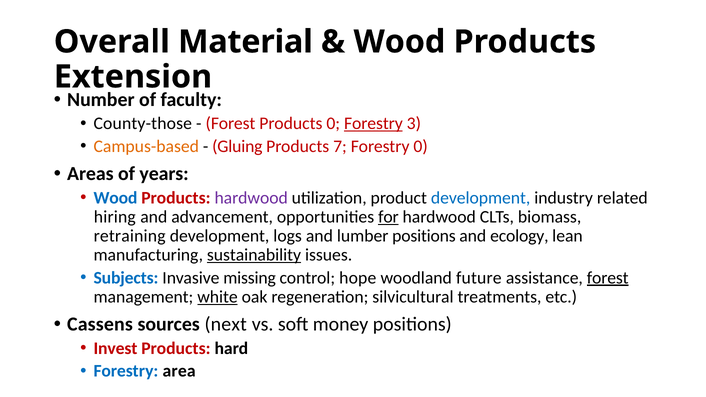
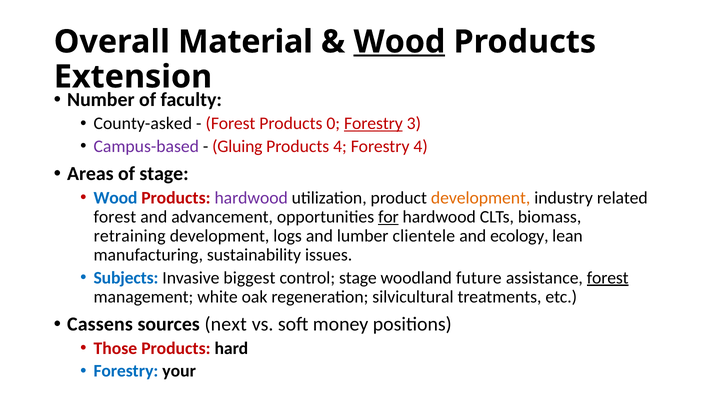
Wood at (399, 42) underline: none -> present
County-those: County-those -> County-asked
Campus-based colour: orange -> purple
Products 7: 7 -> 4
Forestry 0: 0 -> 4
of years: years -> stage
development at (481, 198) colour: blue -> orange
hiring at (115, 217): hiring -> forest
lumber positions: positions -> clientele
sustainability underline: present -> none
missing: missing -> biggest
control hope: hope -> stage
white underline: present -> none
Invest: Invest -> Those
area: area -> your
